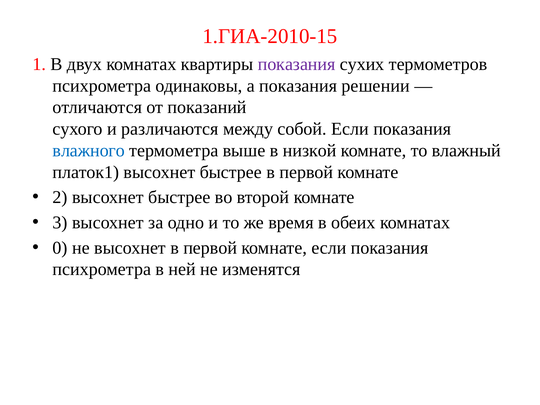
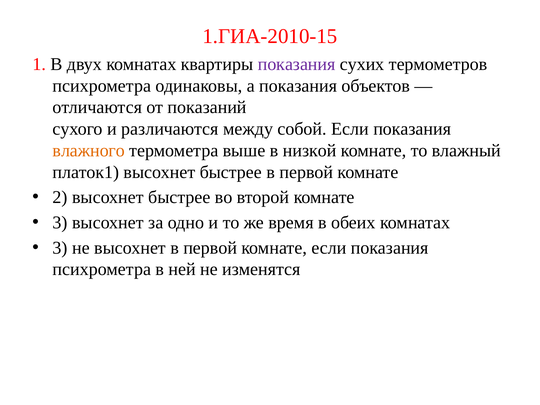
решении: решении -> объектов
влажного colour: blue -> orange
0 at (60, 248): 0 -> 3
